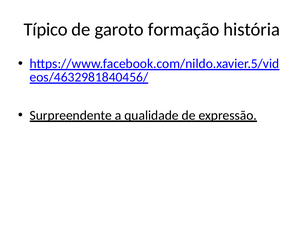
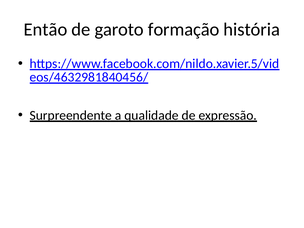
Típico: Típico -> Então
